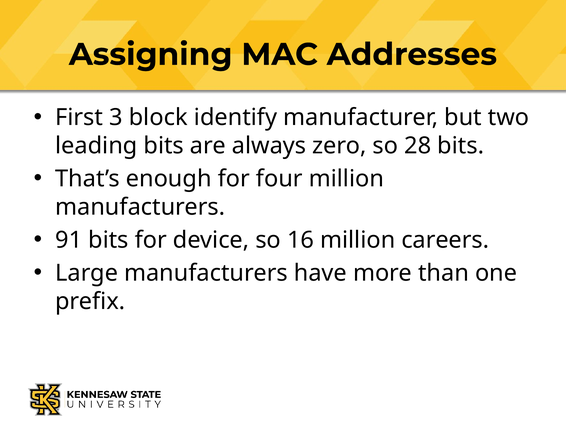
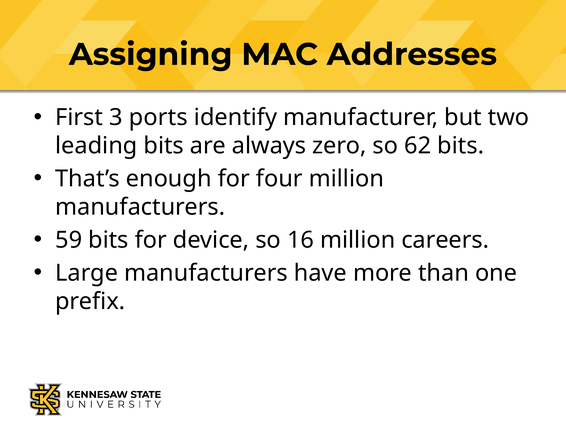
block: block -> ports
28: 28 -> 62
91: 91 -> 59
